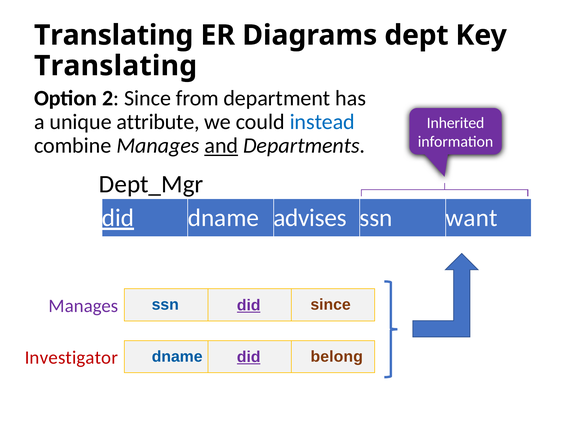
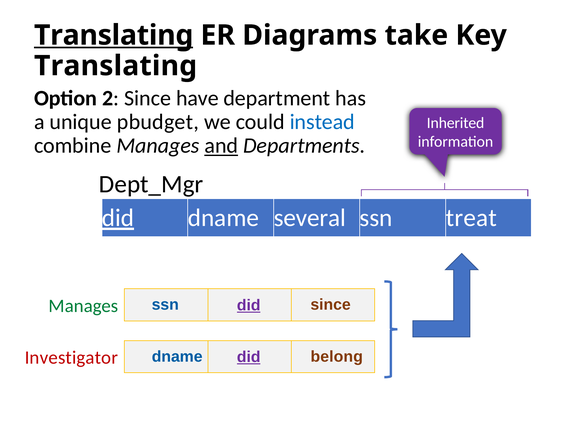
Translating at (114, 35) underline: none -> present
dept: dept -> take
from: from -> have
attribute: attribute -> pbudget
advises: advises -> several
want: want -> treat
Manages at (84, 306) colour: purple -> green
